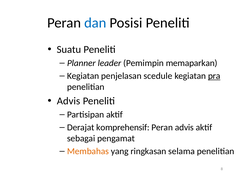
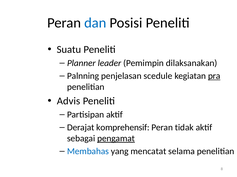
memaparkan: memaparkan -> dilaksanakan
Kegiatan at (83, 76): Kegiatan -> Palnning
Peran advis: advis -> tidak
pengamat underline: none -> present
Membahas colour: orange -> blue
ringkasan: ringkasan -> mencatat
